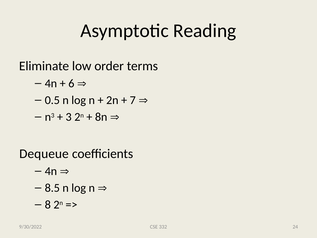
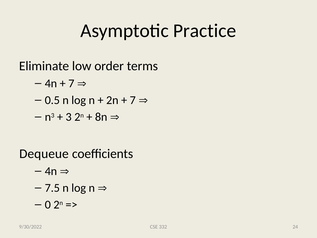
Reading: Reading -> Practice
6 at (71, 83): 6 -> 7
8.5: 8.5 -> 7.5
8: 8 -> 0
